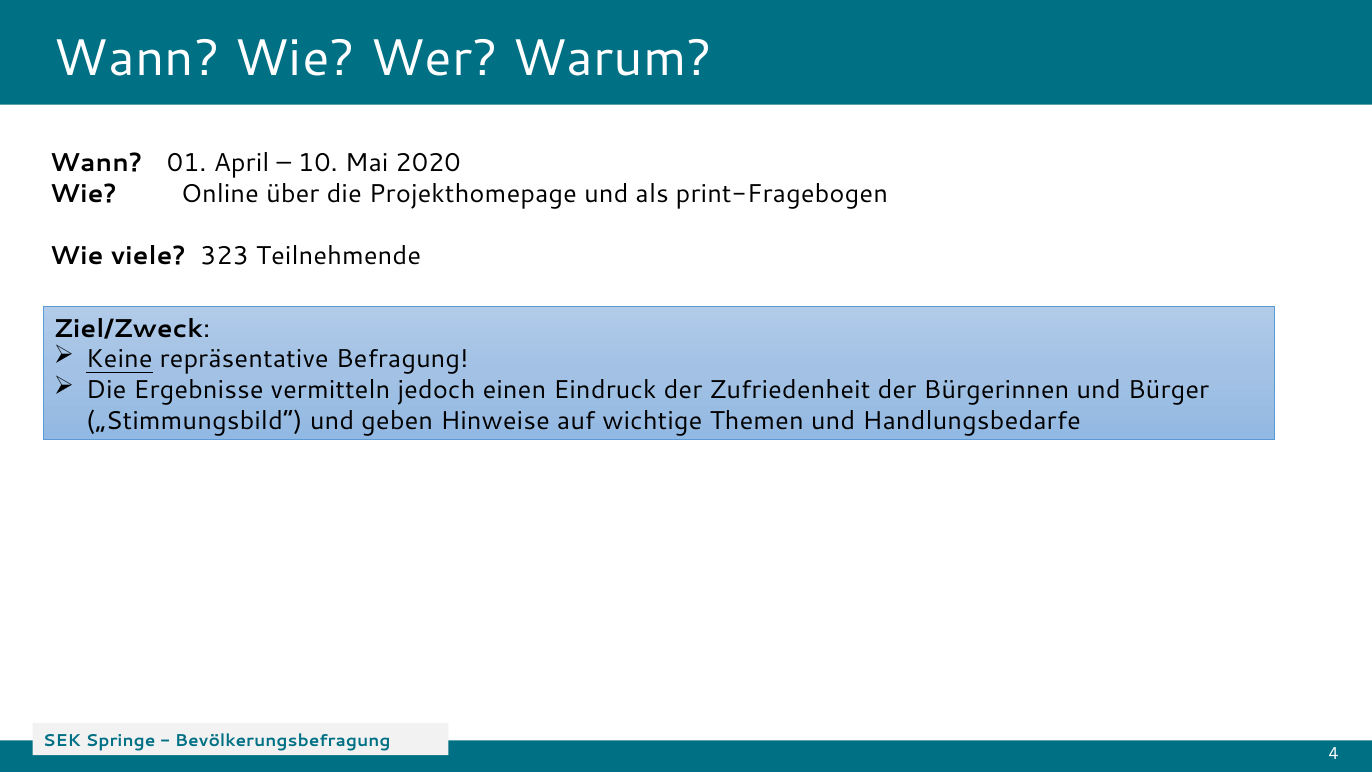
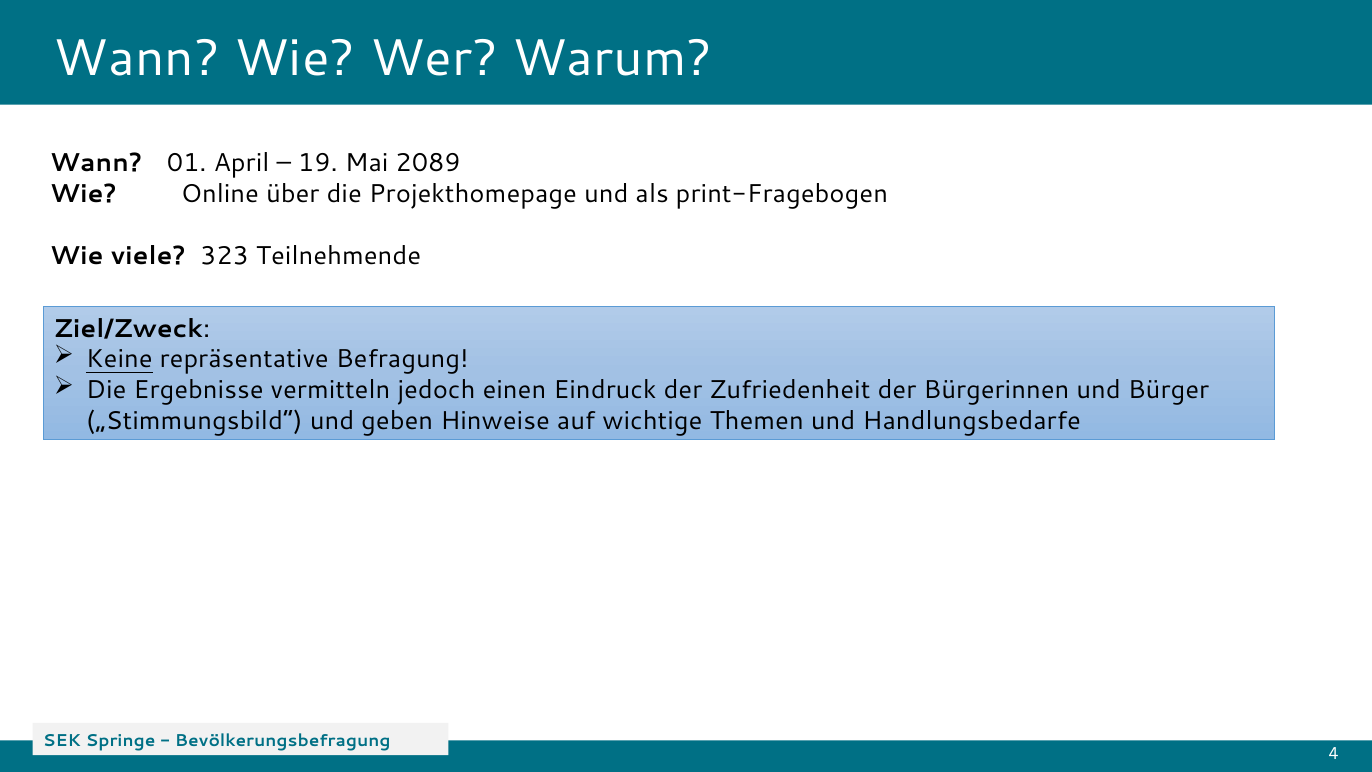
10: 10 -> 19
2020: 2020 -> 2089
